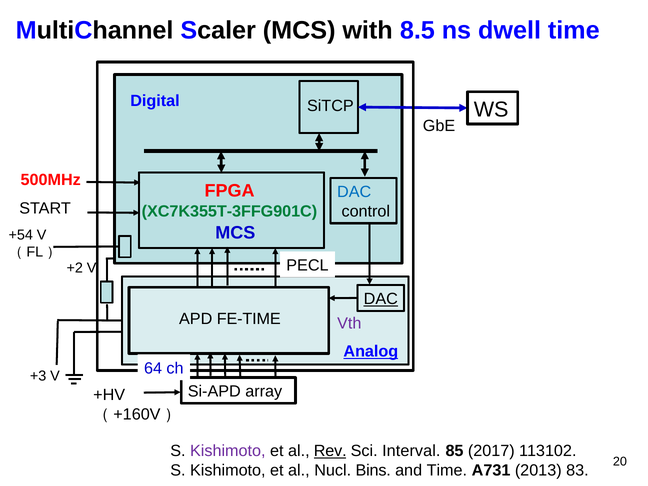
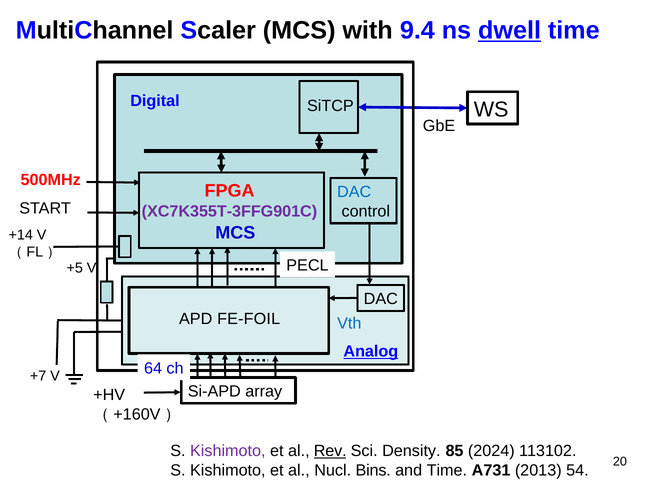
8.5: 8.5 -> 9.4
dwell underline: none -> present
XC7K355T-3FFG901C colour: green -> purple
+54: +54 -> +14
+2: +2 -> +5
DAC at (381, 299) underline: present -> none
FE-TIME: FE-TIME -> FE-FOIL
Vth colour: purple -> blue
+3: +3 -> +7
Interval: Interval -> Density
2017: 2017 -> 2024
83: 83 -> 54
